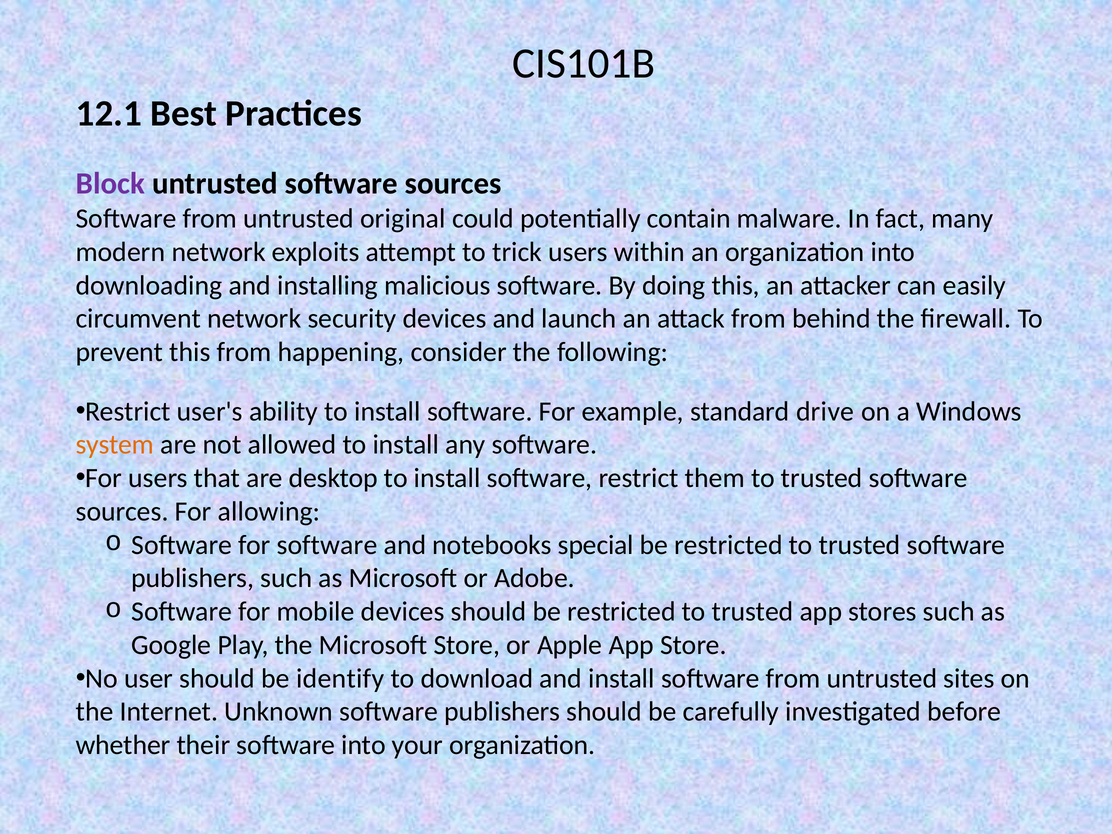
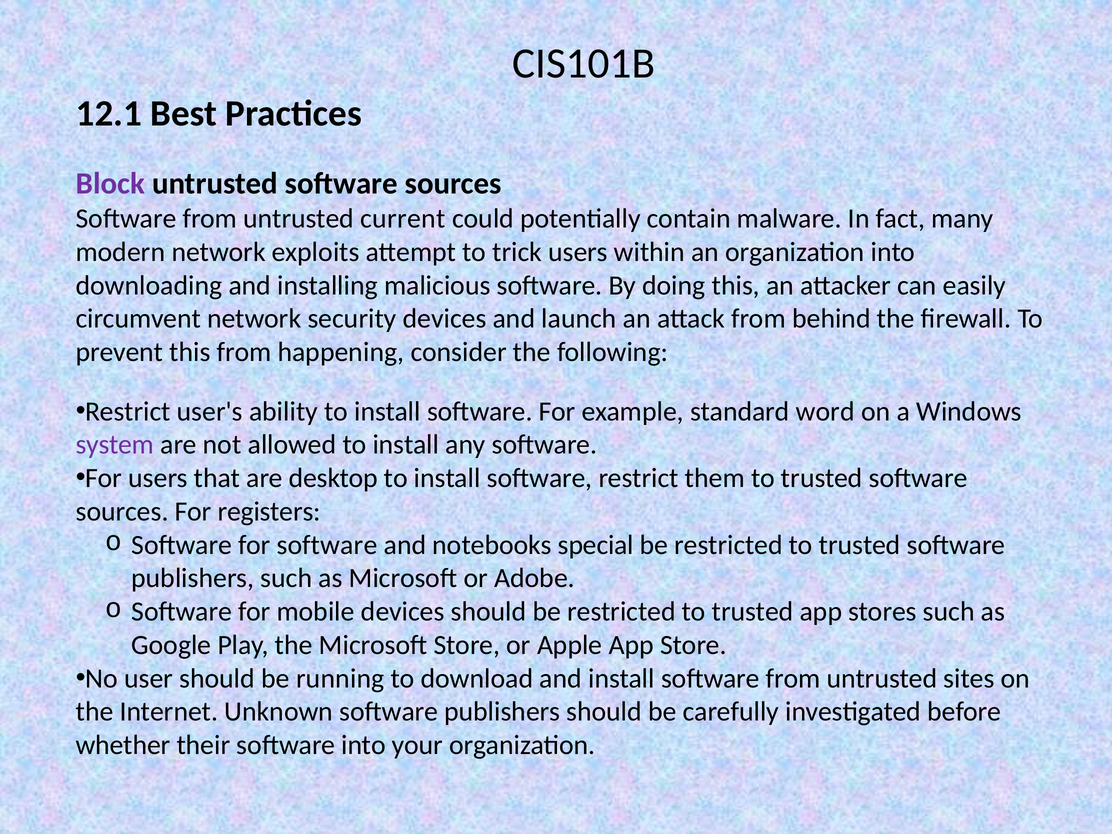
original: original -> current
drive: drive -> word
system colour: orange -> purple
allowing: allowing -> registers
identify: identify -> running
